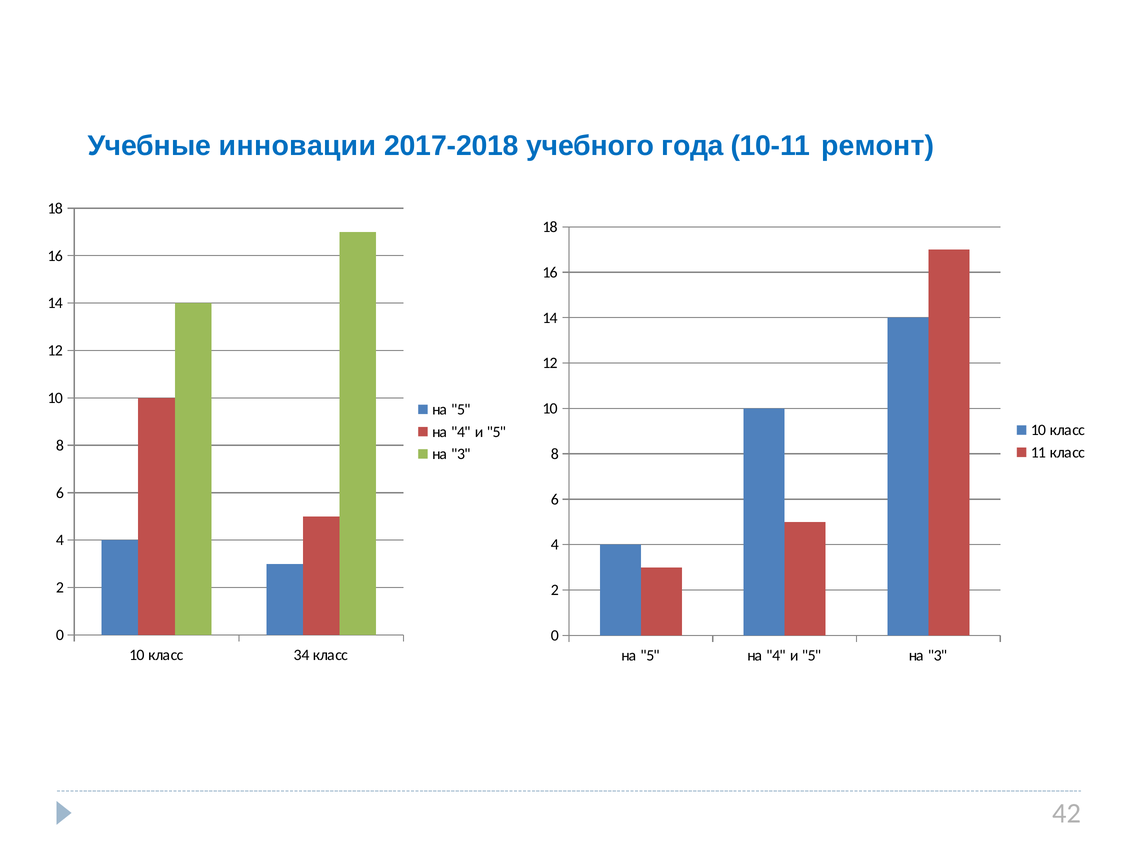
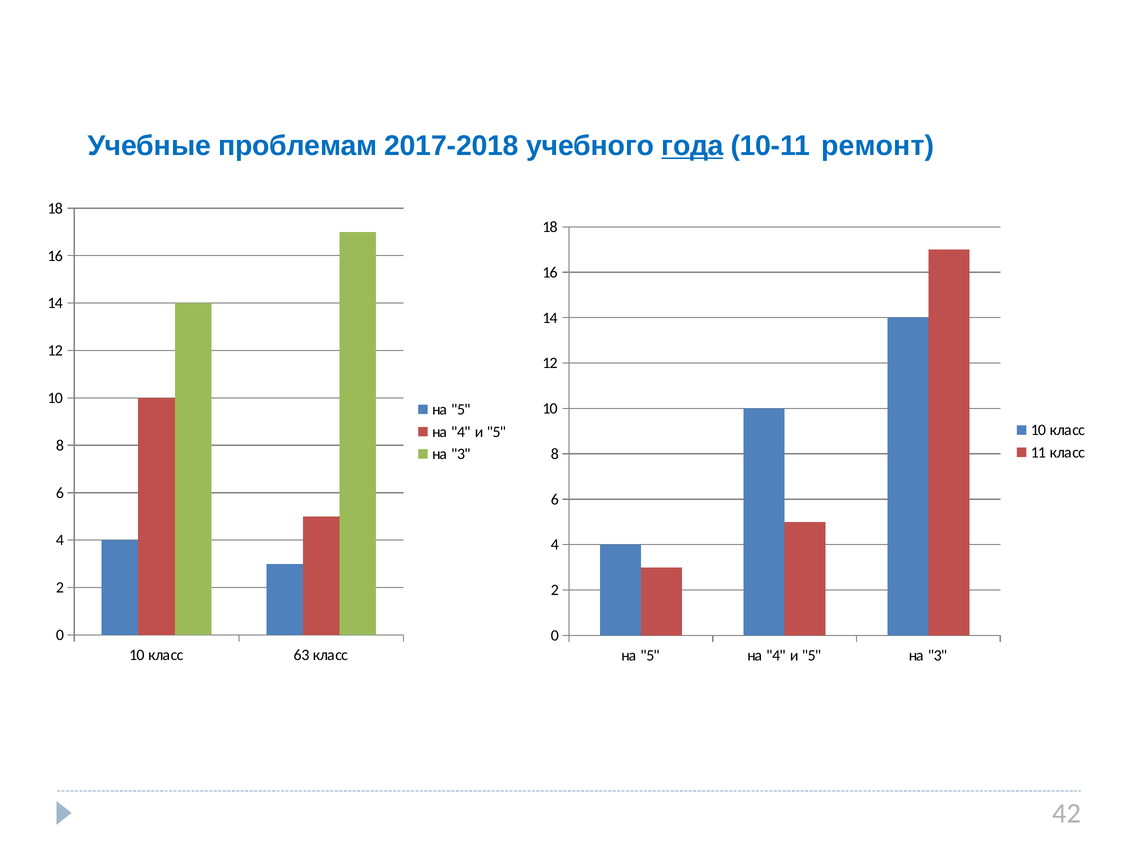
инновации: инновации -> проблемам
года underline: none -> present
34: 34 -> 63
